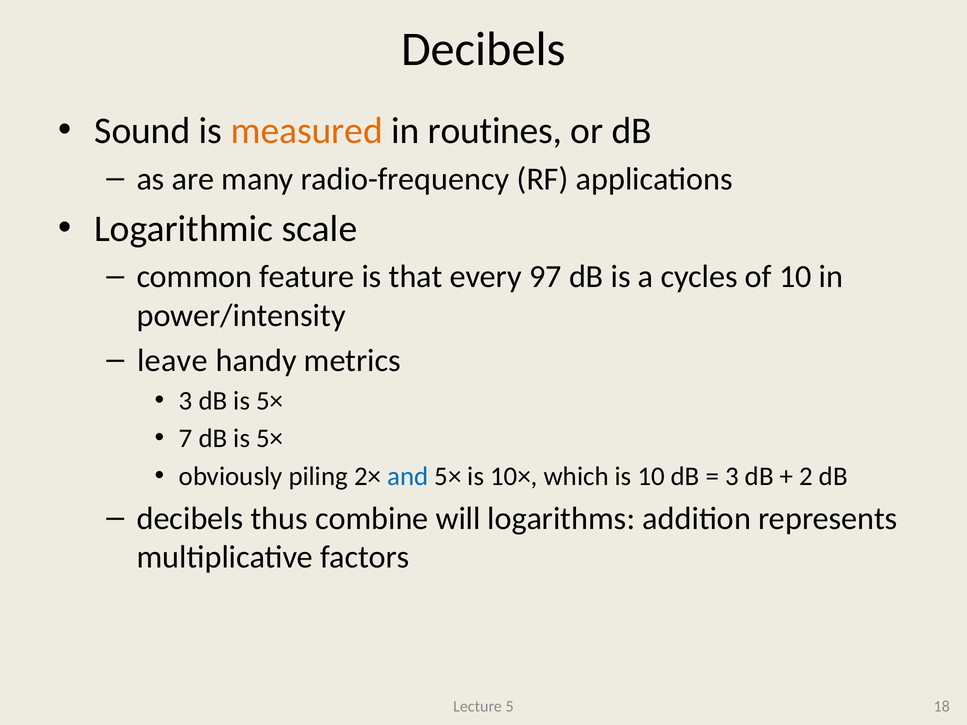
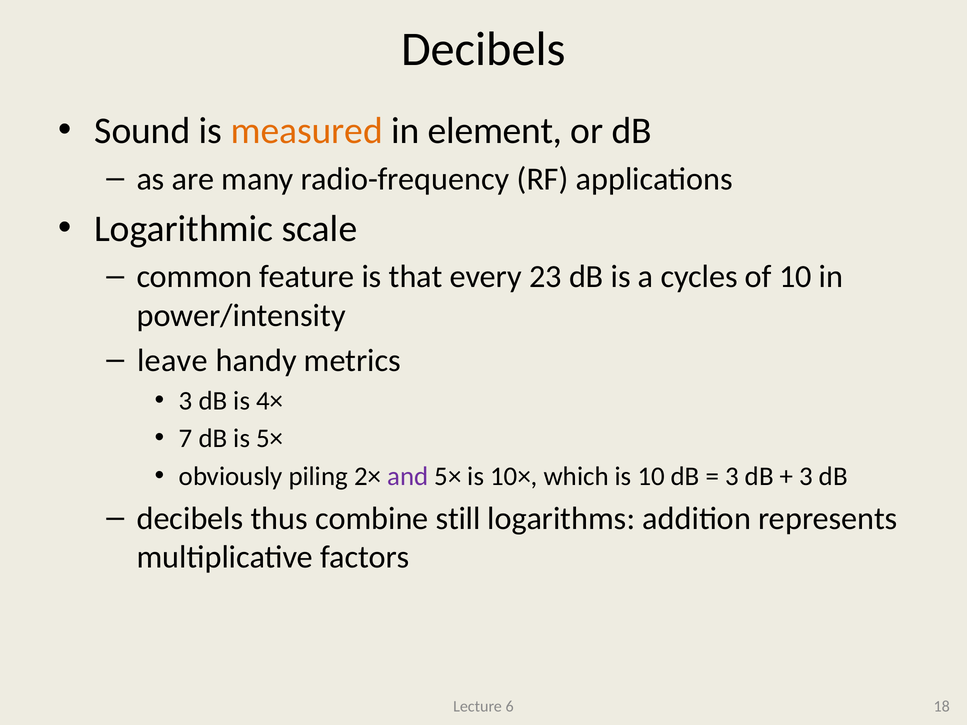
routines: routines -> element
97: 97 -> 23
3 dB is 5×: 5× -> 4×
and colour: blue -> purple
2 at (806, 476): 2 -> 3
will: will -> still
5: 5 -> 6
